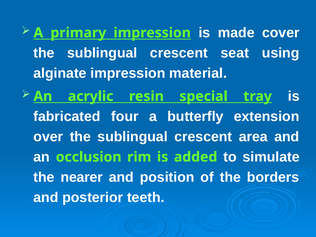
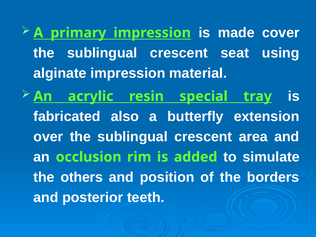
four: four -> also
nearer: nearer -> others
